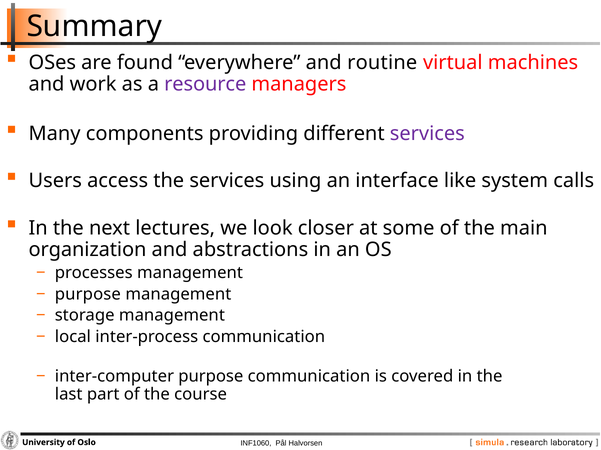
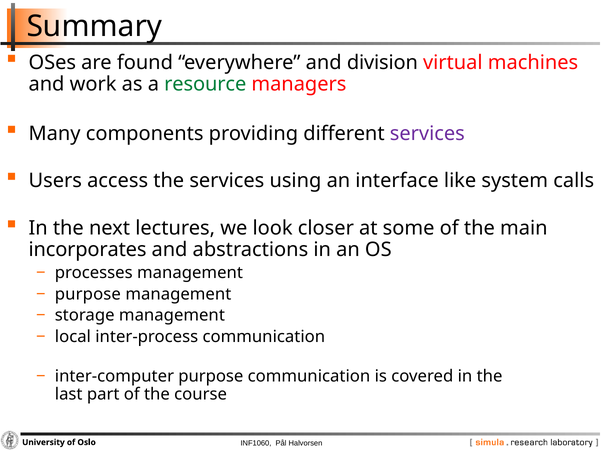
routine: routine -> division
resource colour: purple -> green
organization: organization -> incorporates
